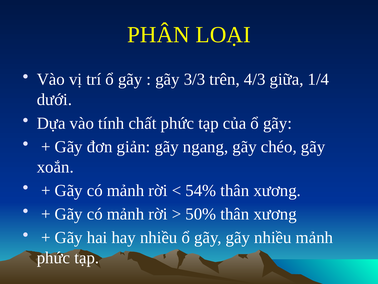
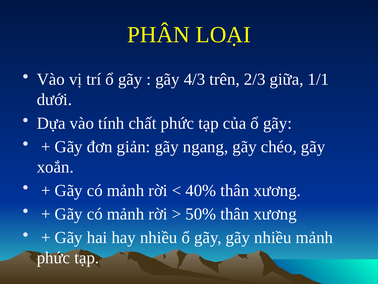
3/3: 3/3 -> 4/3
4/3: 4/3 -> 2/3
1/4: 1/4 -> 1/1
54%: 54% -> 40%
